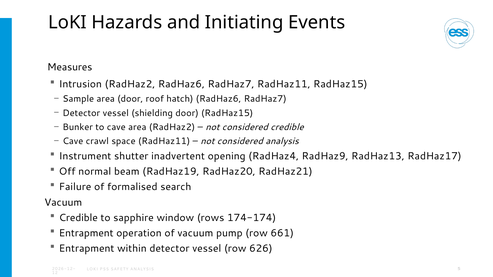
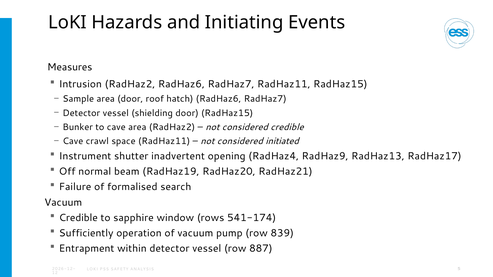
considered analysis: analysis -> initiated
174-174: 174-174 -> 541-174
Entrapment at (86, 233): Entrapment -> Sufficiently
661: 661 -> 839
626: 626 -> 887
